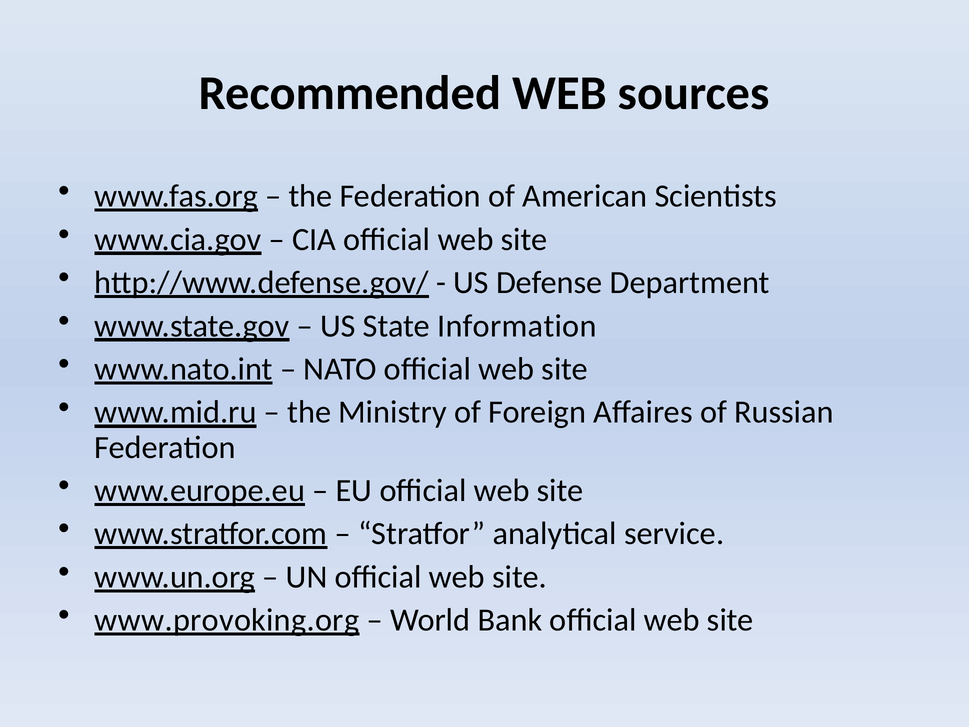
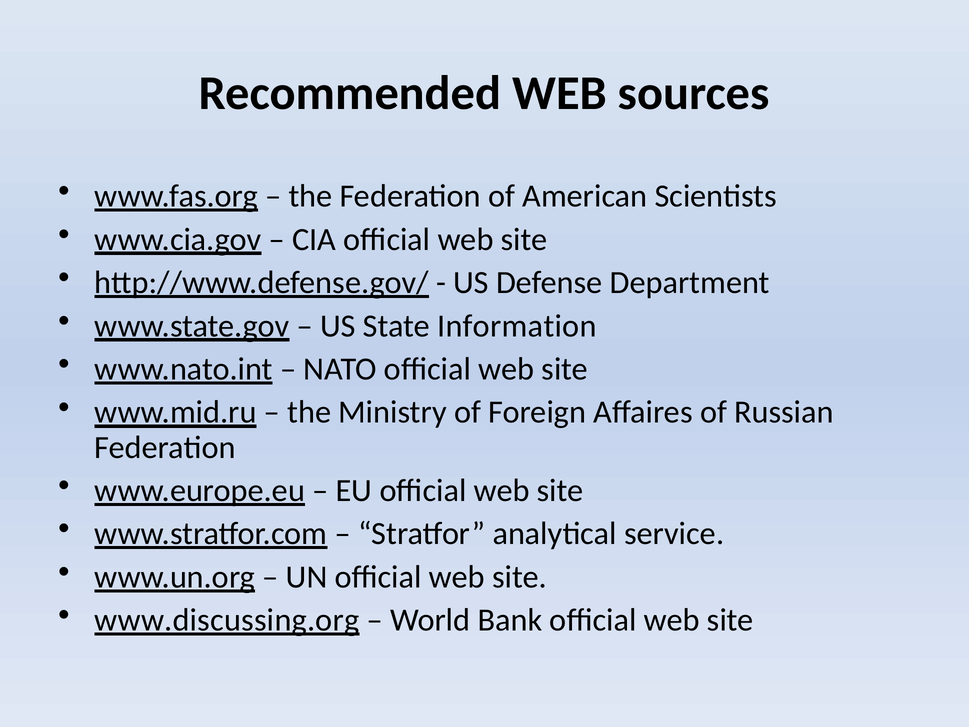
www.provoking.org: www.provoking.org -> www.discussing.org
